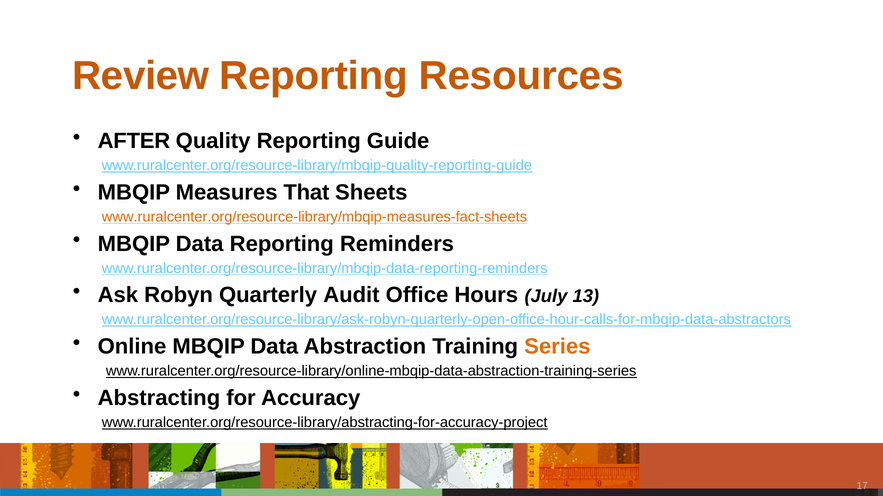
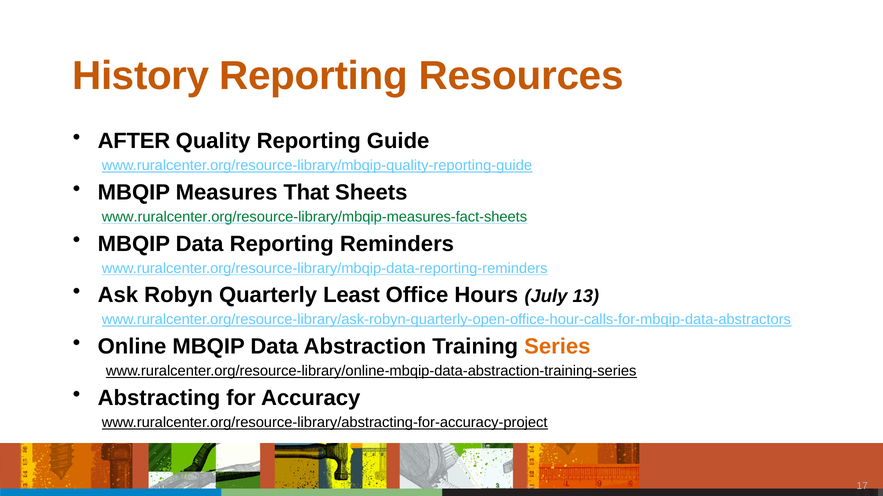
Review: Review -> History
www.ruralcenter.org/resource-library/mbqip-measures-fact-sheets colour: orange -> green
Audit: Audit -> Least
